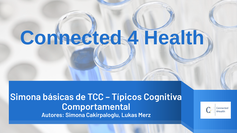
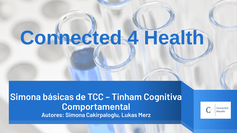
Típicos: Típicos -> Tinham
